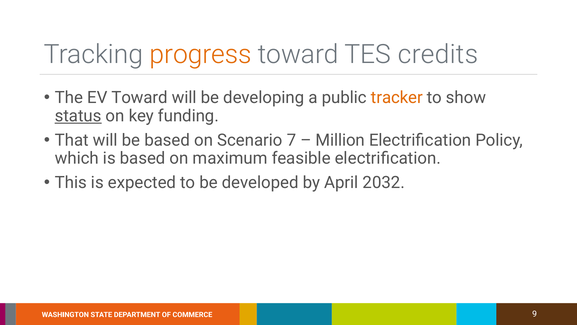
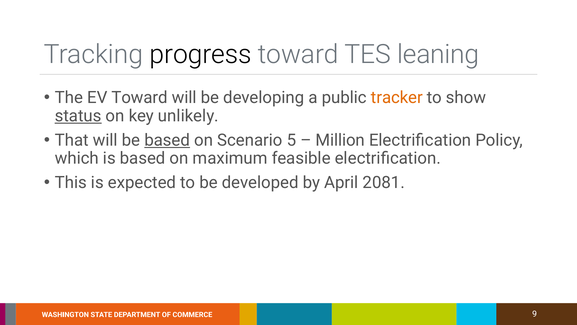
progress colour: orange -> black
credits: credits -> leaning
funding: funding -> unlikely
based at (167, 140) underline: none -> present
7: 7 -> 5
2032: 2032 -> 2081
